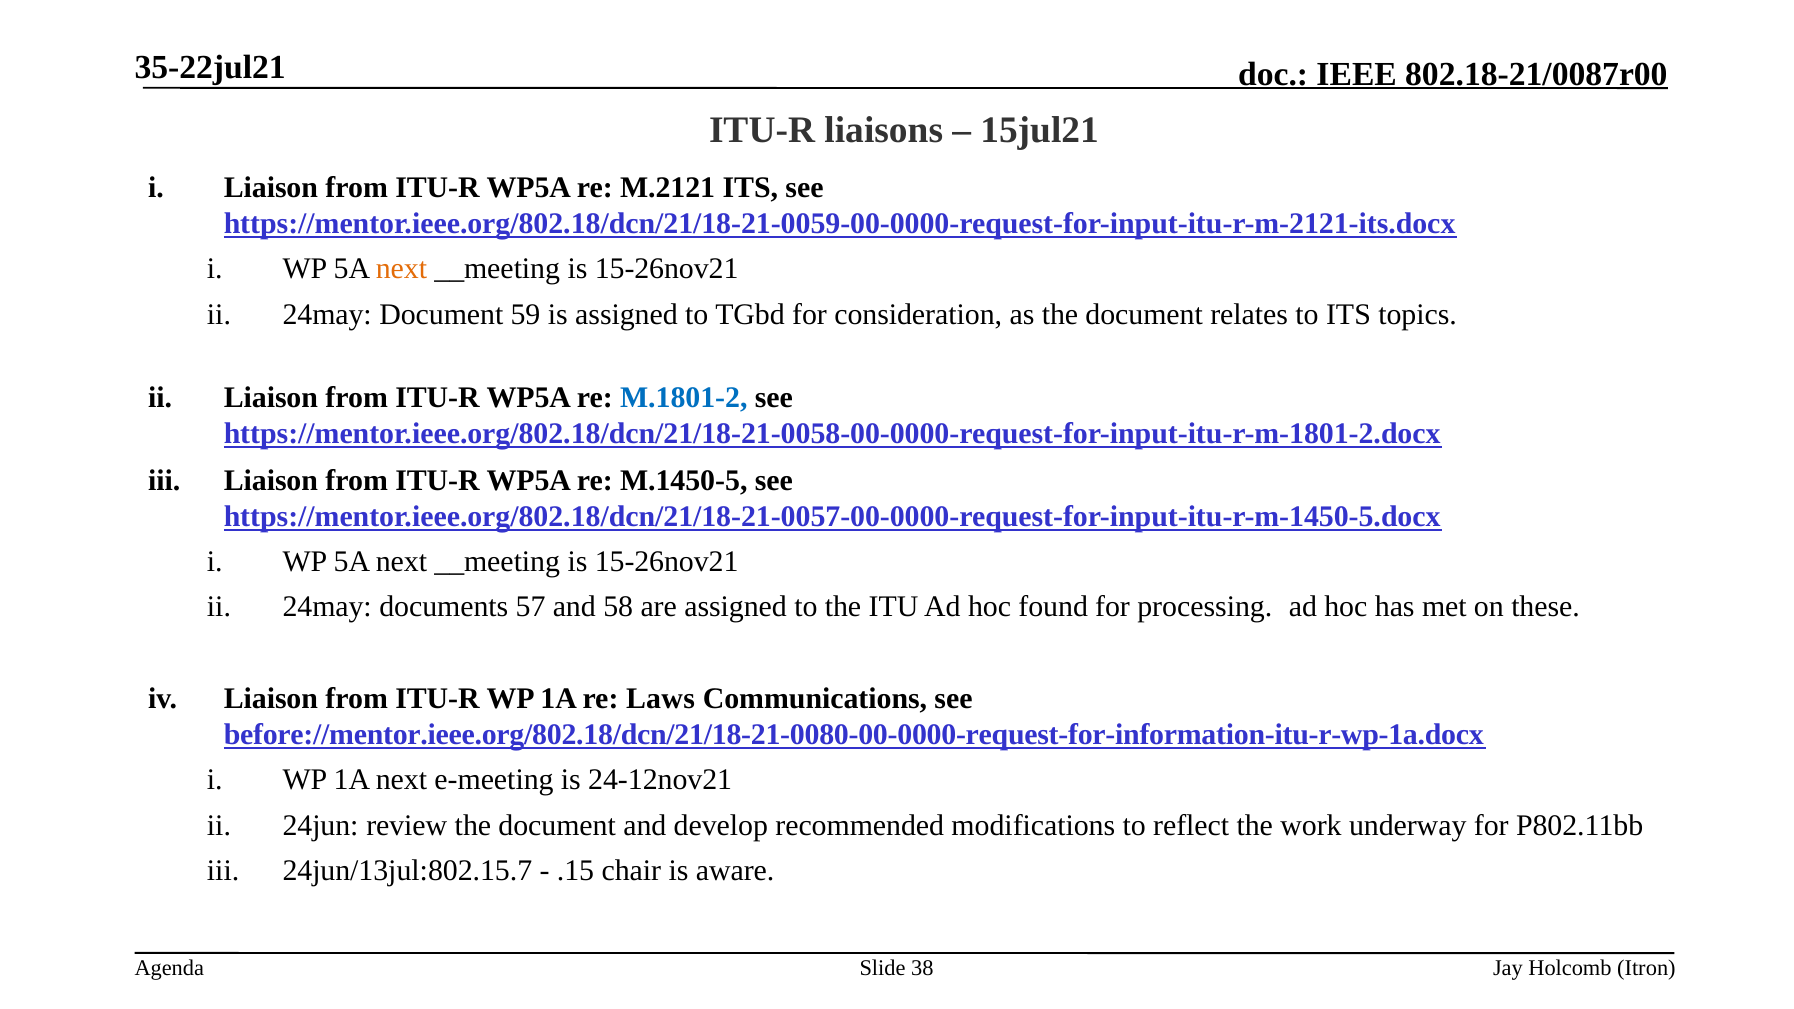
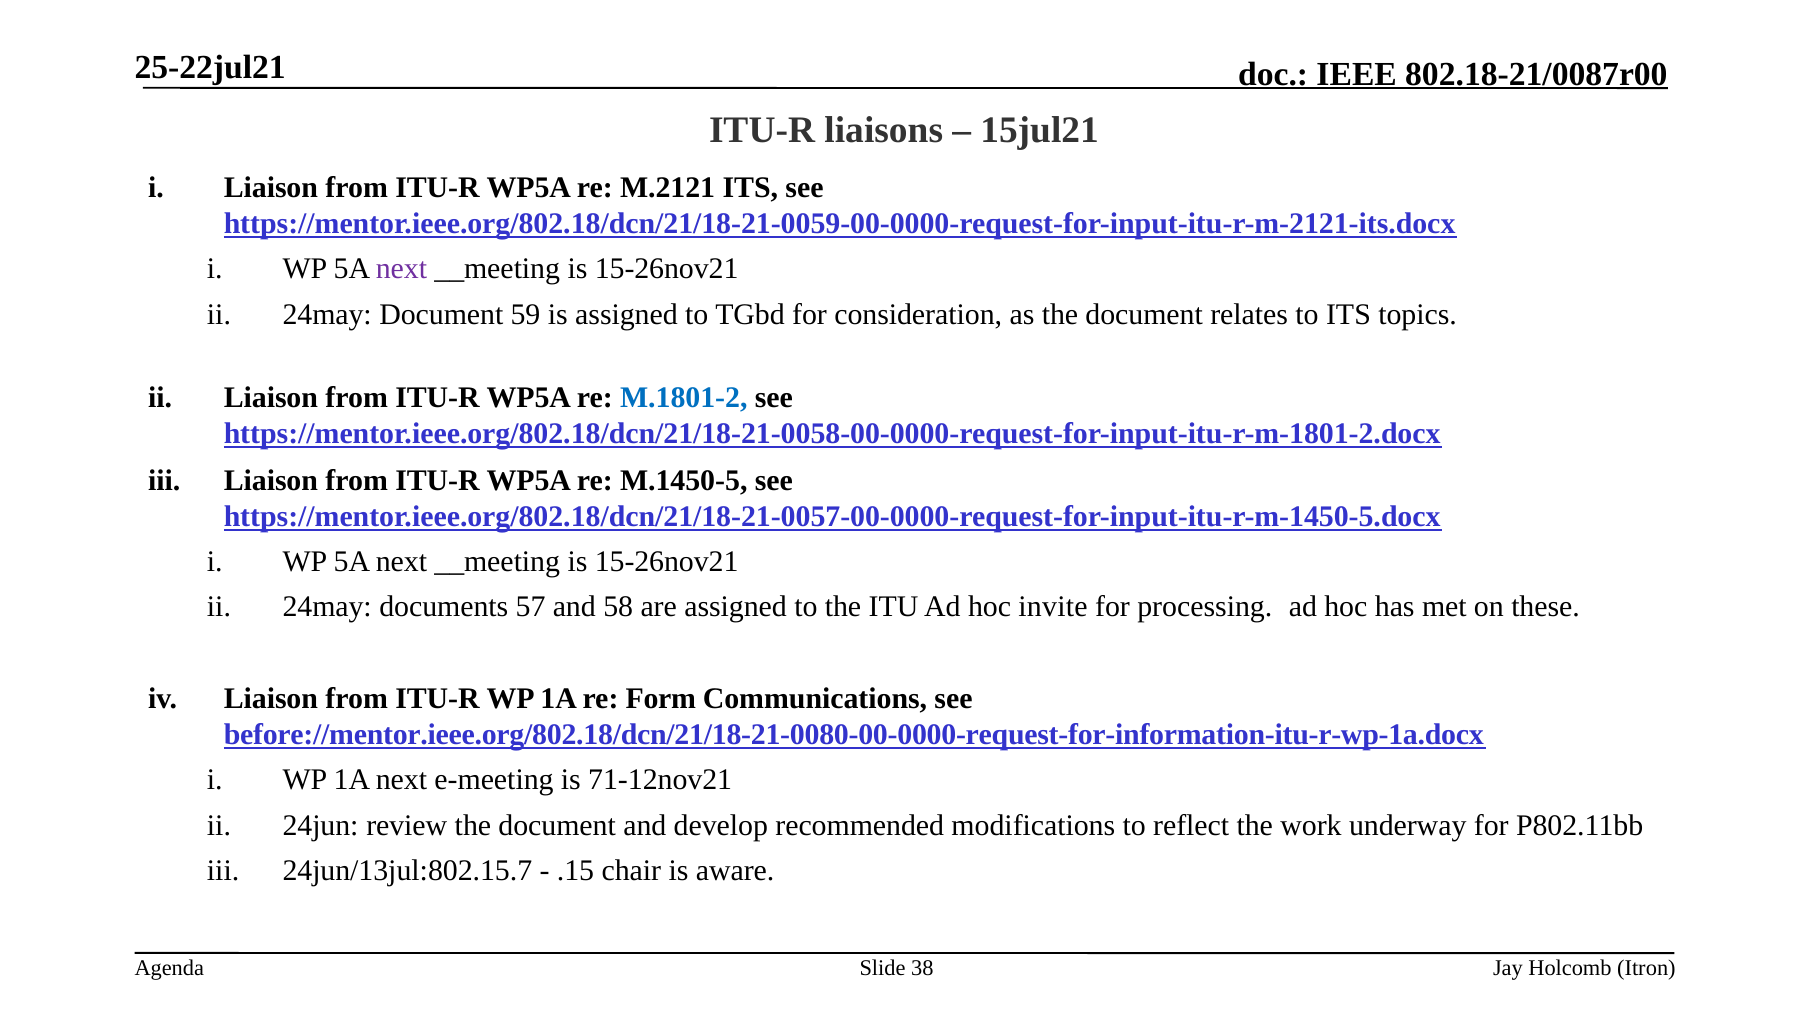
35-22jul21: 35-22jul21 -> 25-22jul21
next at (401, 269) colour: orange -> purple
found: found -> invite
Laws: Laws -> Form
24-12nov21: 24-12nov21 -> 71-12nov21
